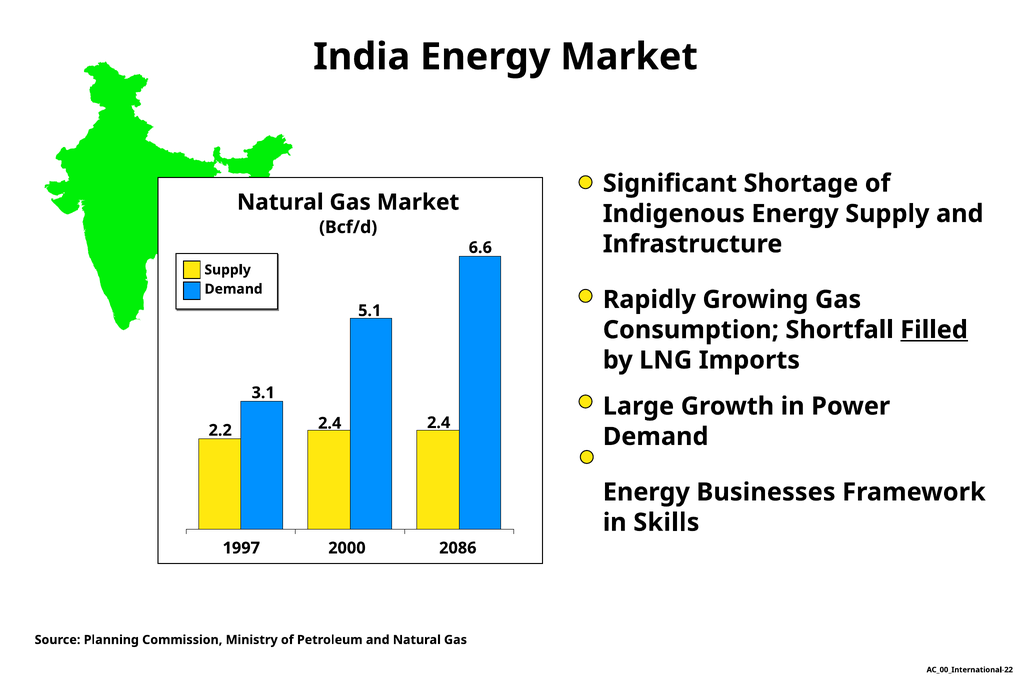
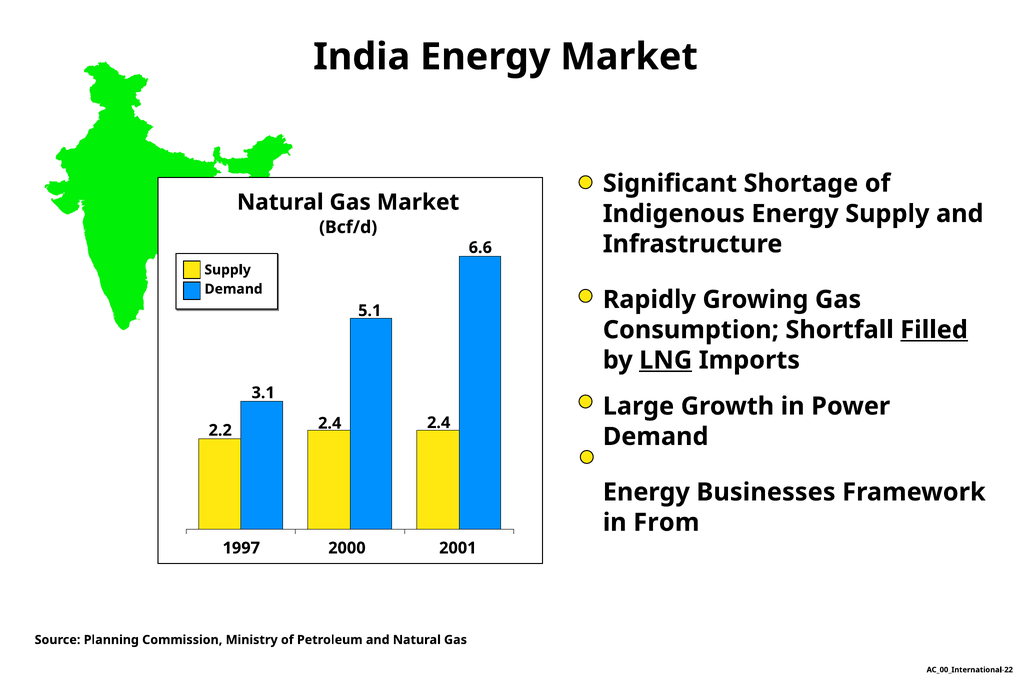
LNG underline: none -> present
Skills: Skills -> From
2086: 2086 -> 2001
